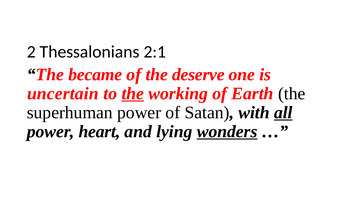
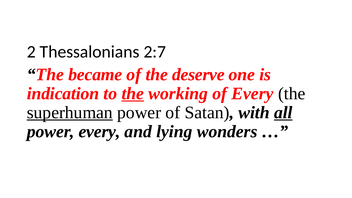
2:1: 2:1 -> 2:7
uncertain: uncertain -> indication
of Earth: Earth -> Every
superhuman underline: none -> present
power heart: heart -> every
wonders underline: present -> none
